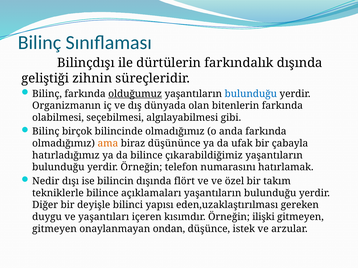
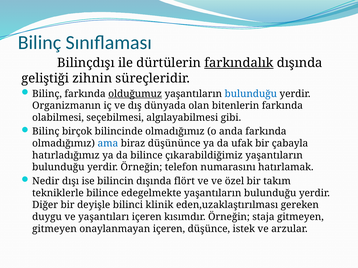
farkındalık underline: none -> present
ama colour: orange -> blue
açıklamaları: açıklamaları -> edegelmekte
yapısı: yapısı -> klinik
ilişki: ilişki -> staja
onaylanmayan ondan: ondan -> içeren
